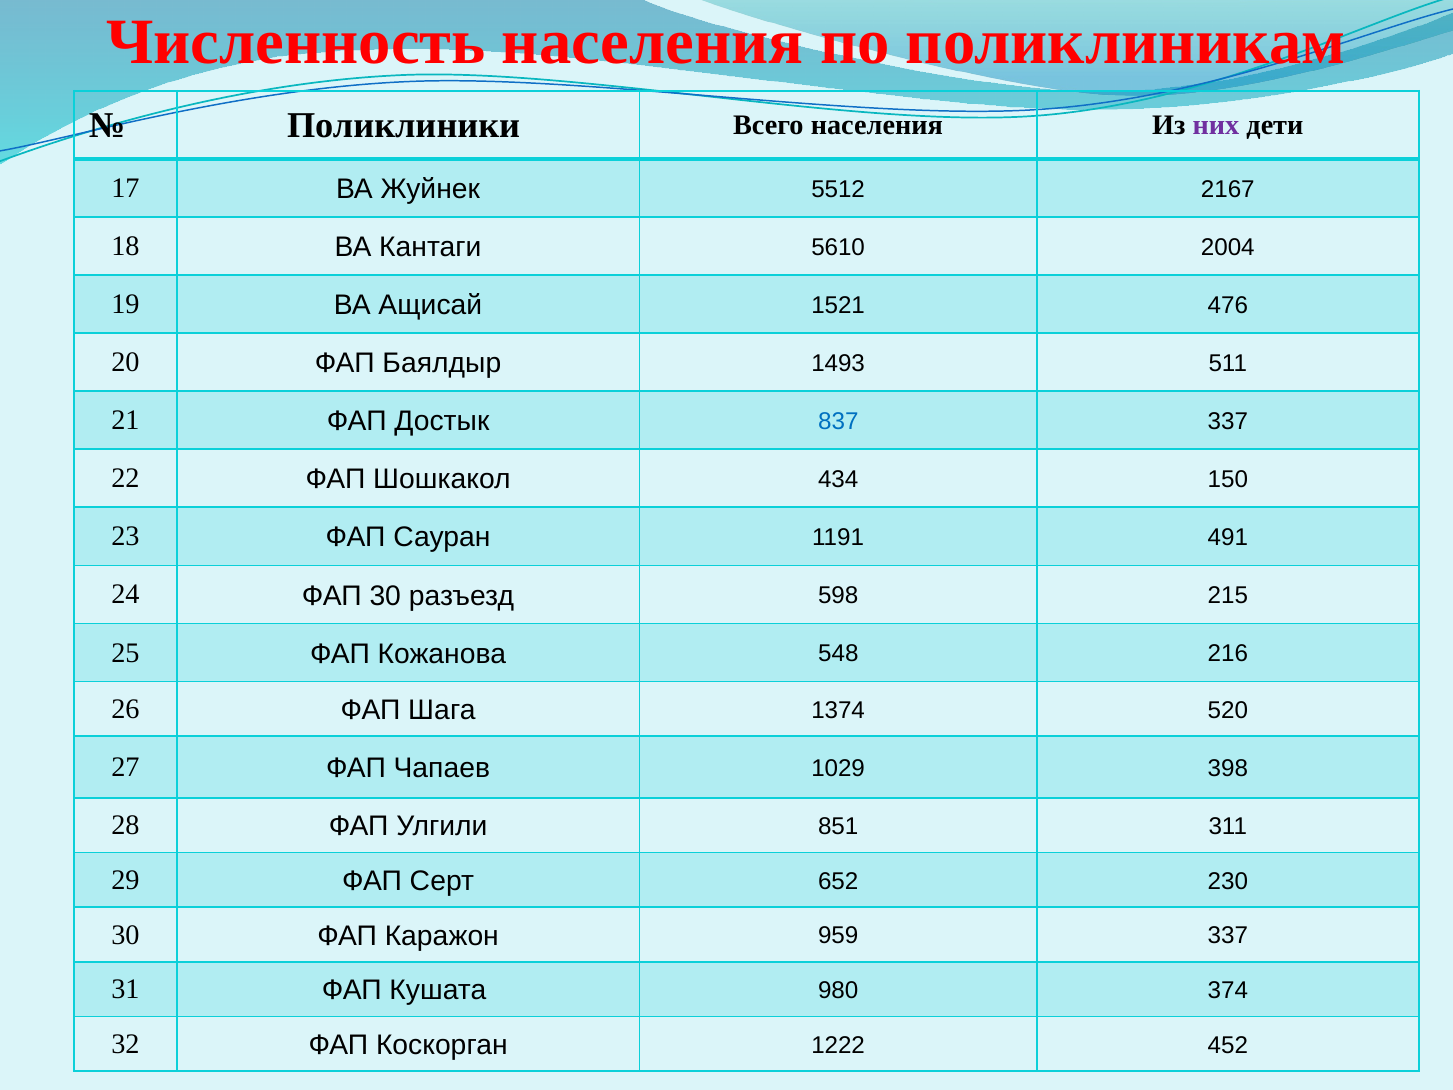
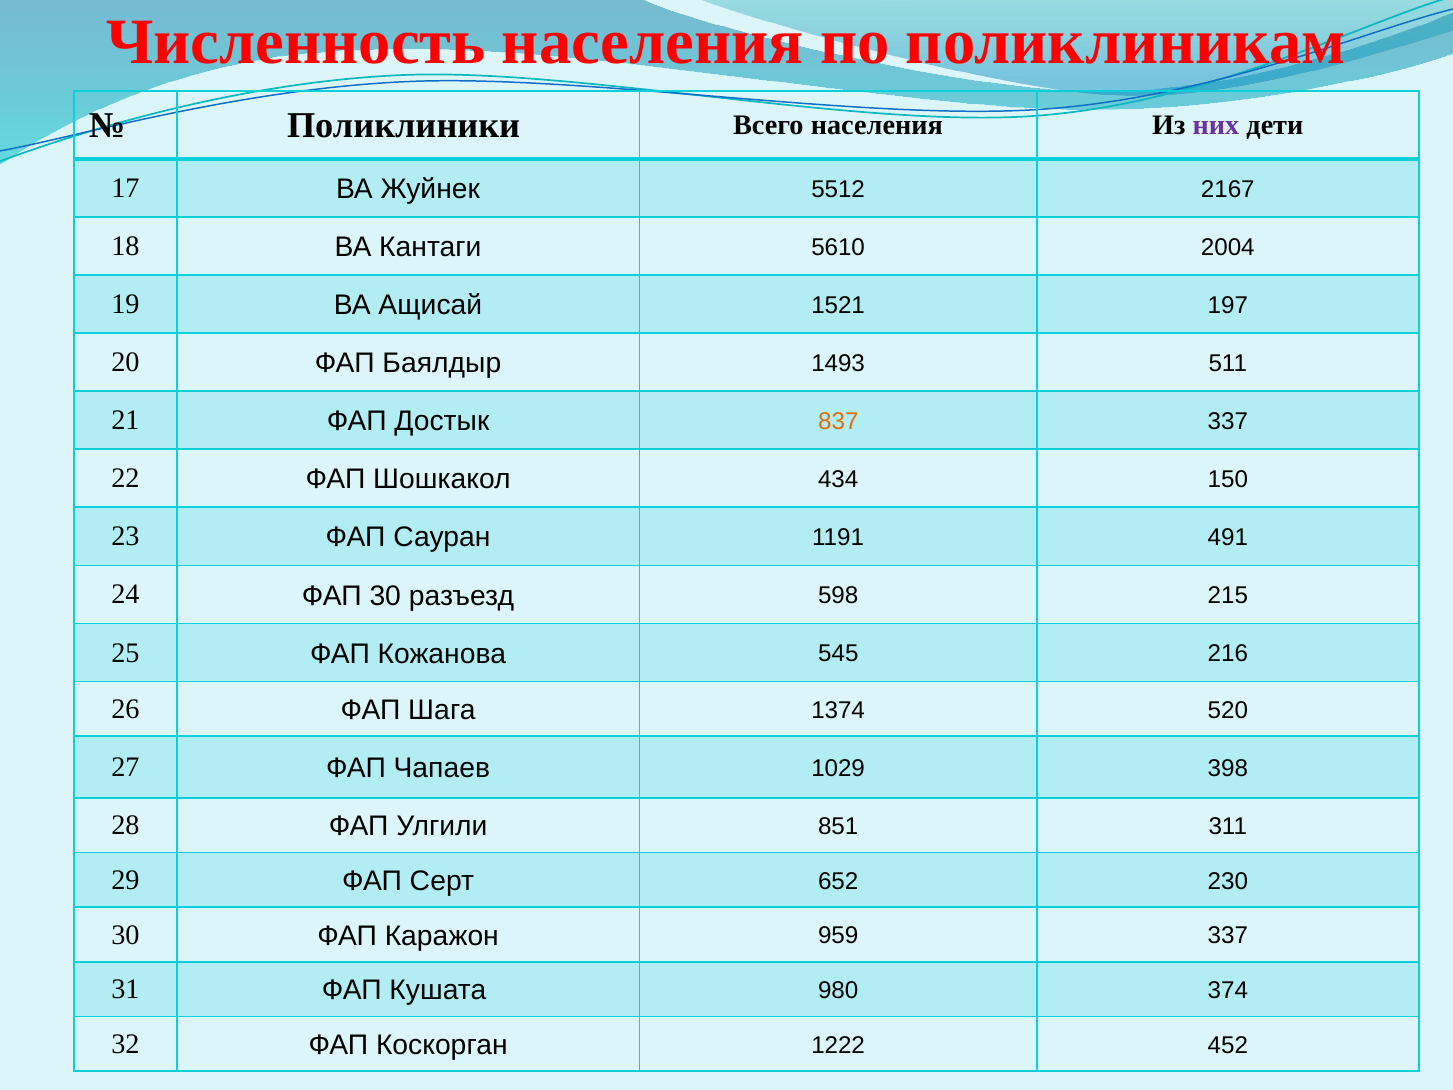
476: 476 -> 197
837 colour: blue -> orange
548: 548 -> 545
